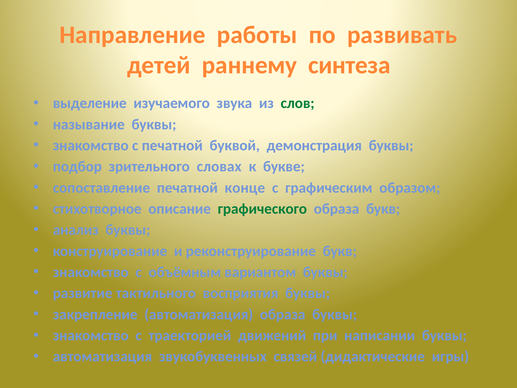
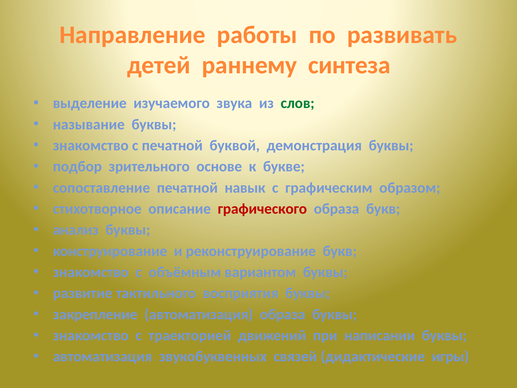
словах: словах -> основе
конце: конце -> навык
графического colour: green -> red
